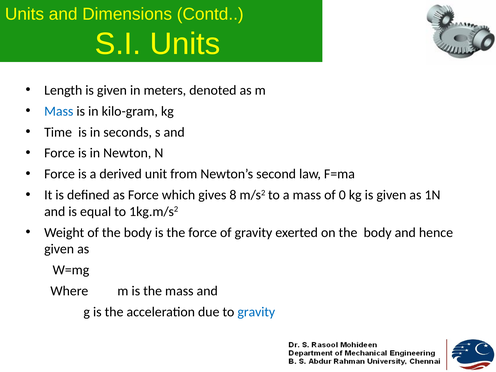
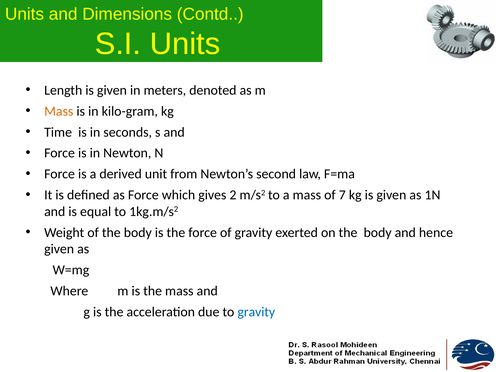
Mass at (59, 111) colour: blue -> orange
8: 8 -> 2
0: 0 -> 7
